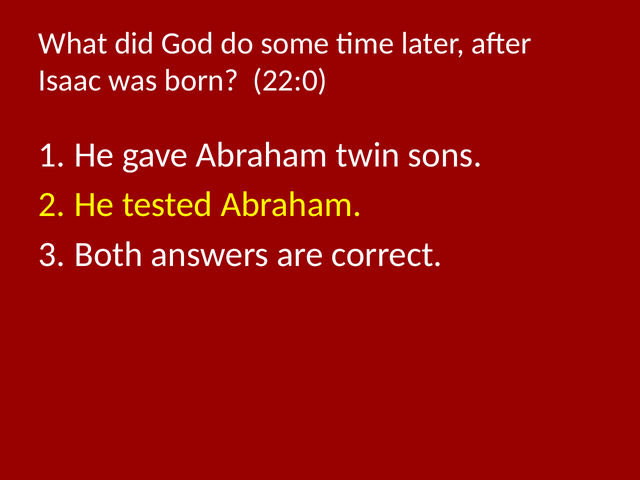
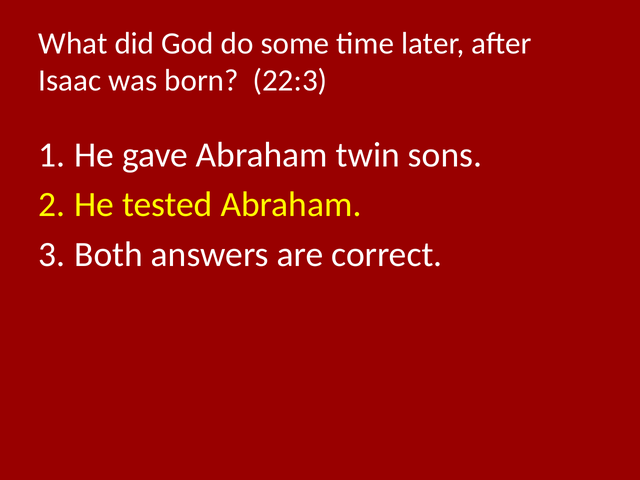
22:0: 22:0 -> 22:3
